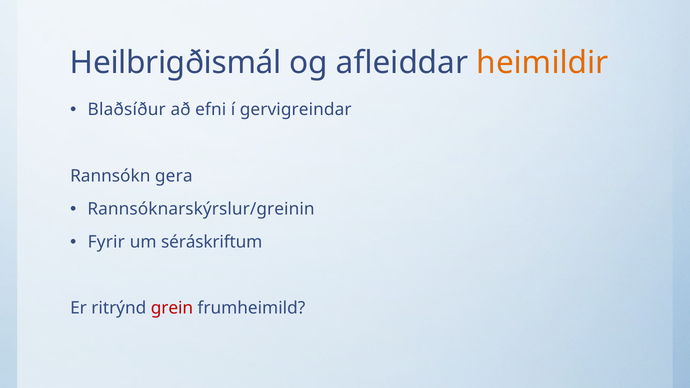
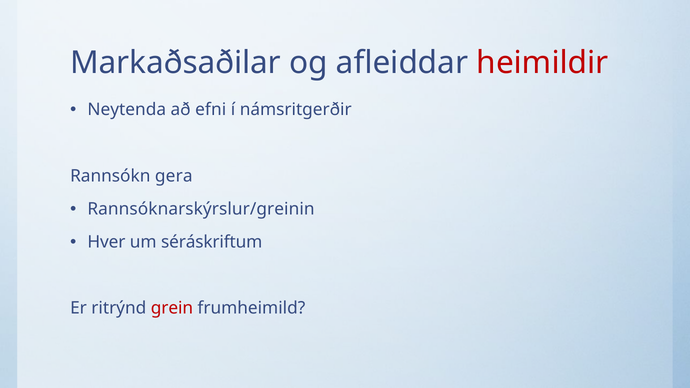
Heilbrigðismál: Heilbrigðismál -> Markaðsaðilar
heimildir colour: orange -> red
Blaðsíður: Blaðsíður -> Neytenda
gervigreindar: gervigreindar -> námsritgerðir
Fyrir: Fyrir -> Hver
